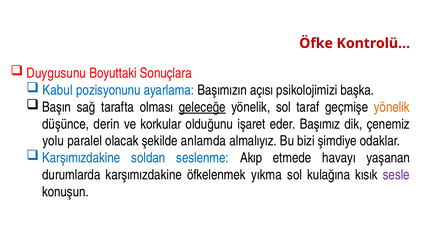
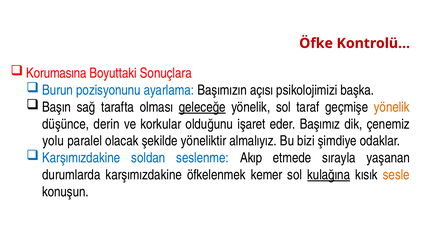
Duygusunu: Duygusunu -> Korumasına
Kabul: Kabul -> Burun
anlamda: anlamda -> yöneliktir
havayı: havayı -> sırayla
yıkma: yıkma -> kemer
kulağına underline: none -> present
sesle colour: purple -> orange
